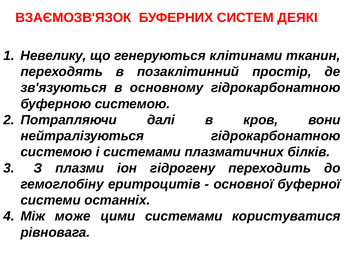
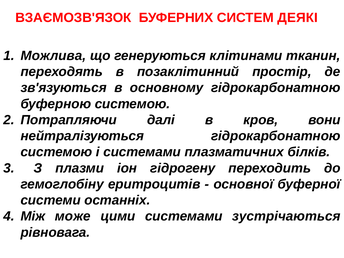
Невелику: Невелику -> Можлива
користуватися: користуватися -> зустрічаються
